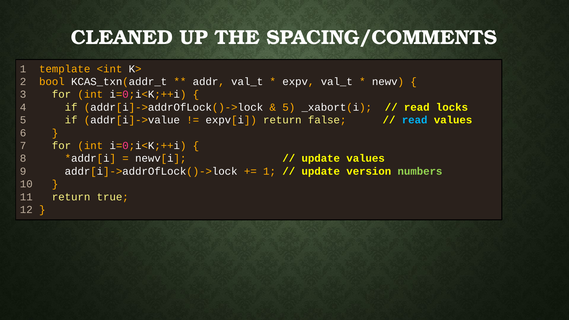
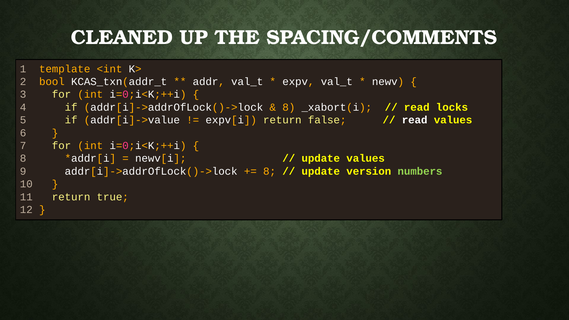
5 at (289, 107): 5 -> 8
read at (415, 120) colour: light blue -> white
1 at (270, 171): 1 -> 8
